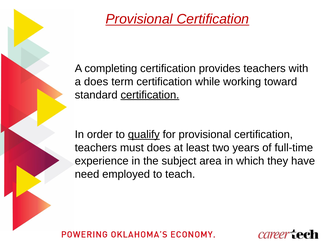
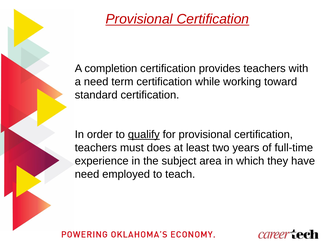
completing: completing -> completion
a does: does -> need
certification at (150, 95) underline: present -> none
